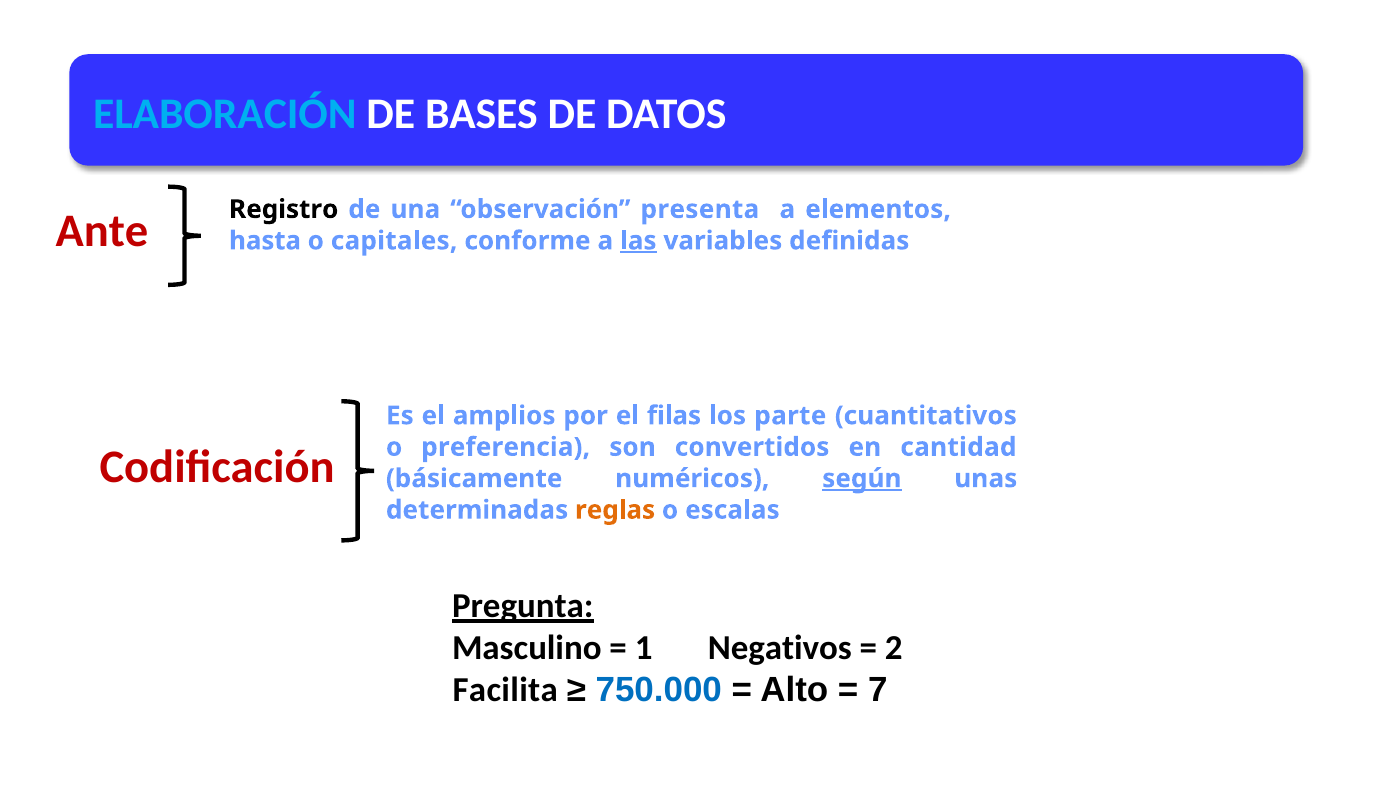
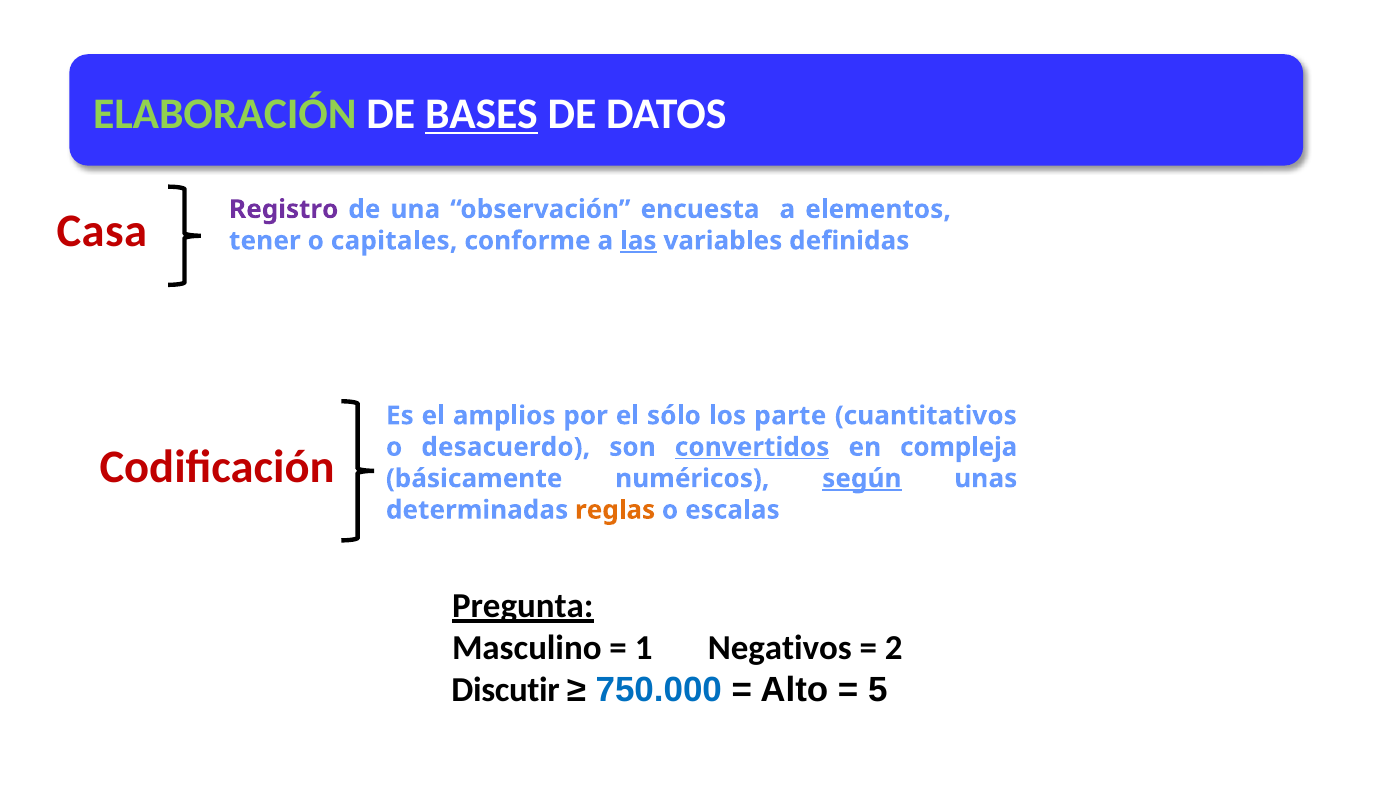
ELABORACIÓN colour: light blue -> light green
BASES underline: none -> present
Registro colour: black -> purple
presenta: presenta -> encuesta
Ante: Ante -> Casa
hasta: hasta -> tener
filas: filas -> sólo
preferencia: preferencia -> desacuerdo
convertidos underline: none -> present
cantidad: cantidad -> compleja
Facilita: Facilita -> Discutir
7: 7 -> 5
